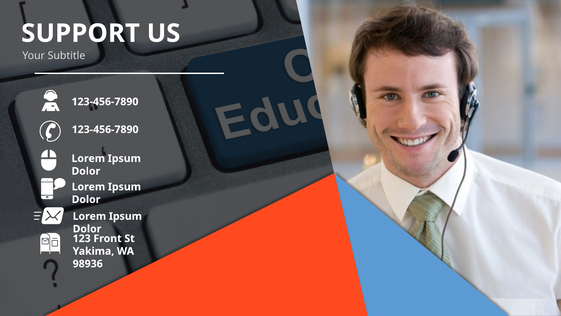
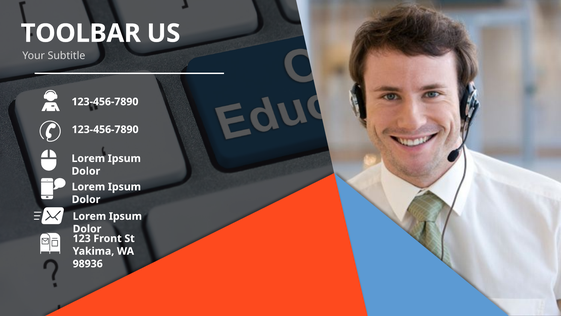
SUPPORT: SUPPORT -> TOOLBAR
